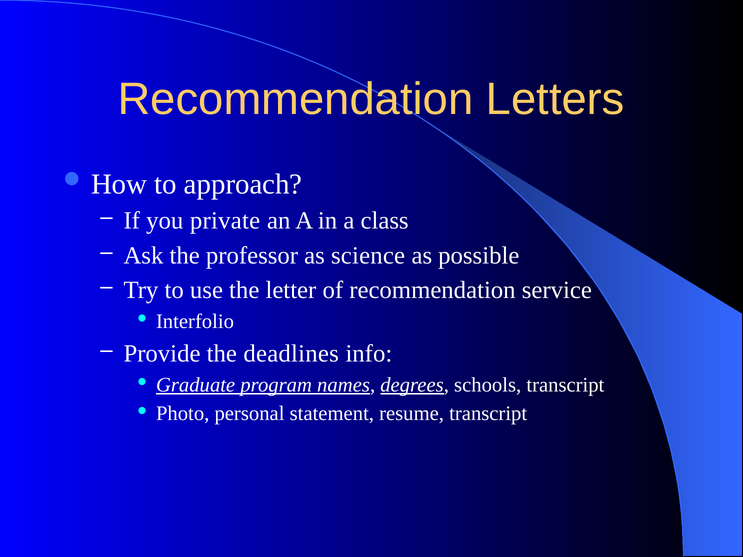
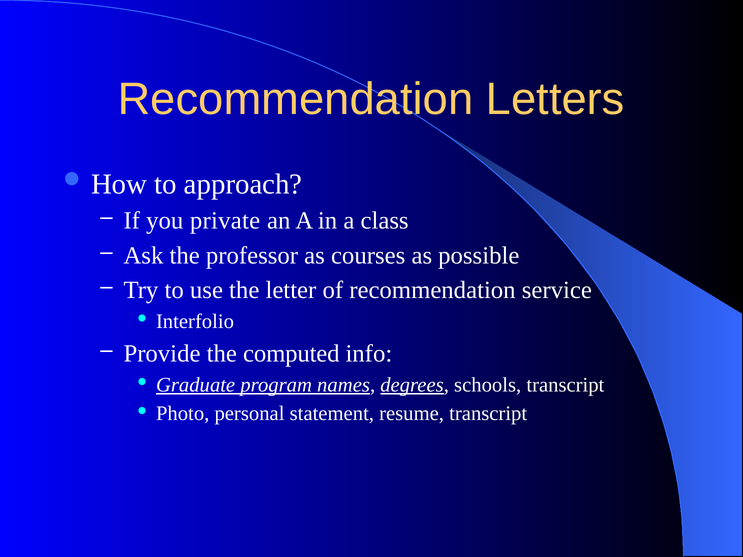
science: science -> courses
deadlines: deadlines -> computed
